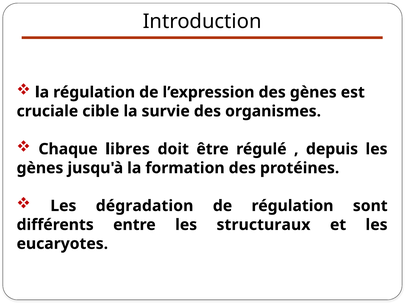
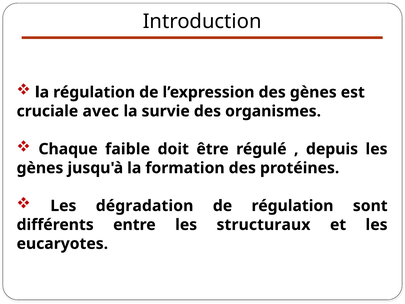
cible: cible -> avec
libres: libres -> faible
